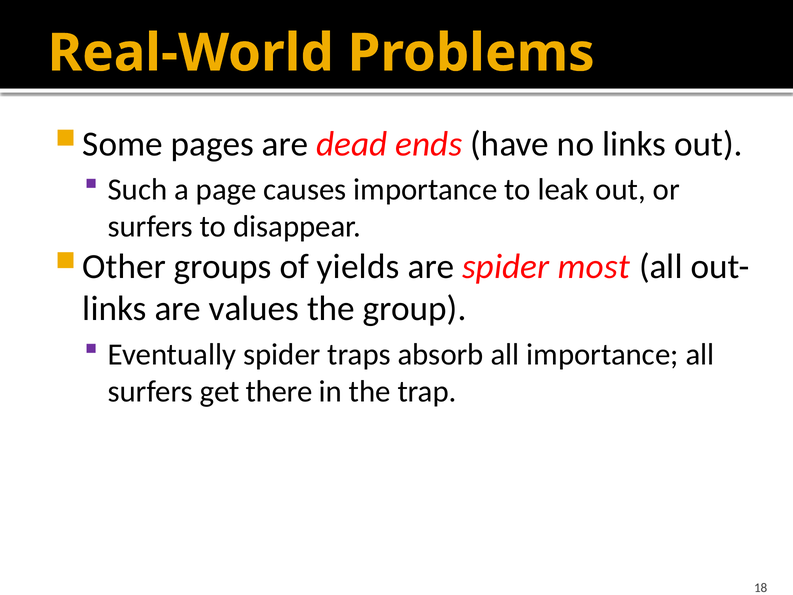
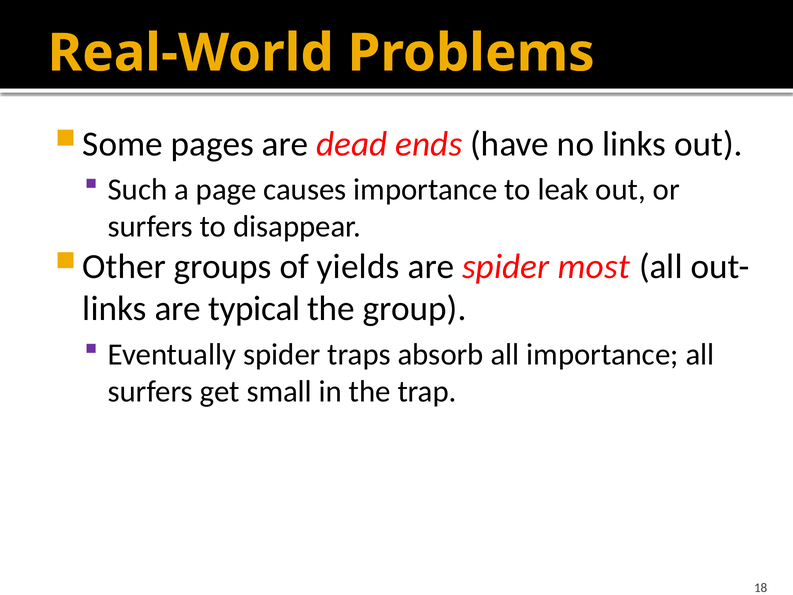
values: values -> typical
there: there -> small
